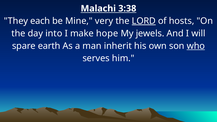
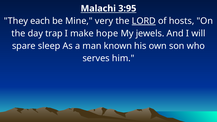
3:38: 3:38 -> 3:95
into: into -> trap
earth: earth -> sleep
inherit: inherit -> known
who underline: present -> none
